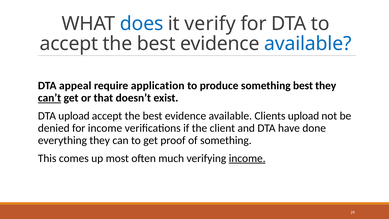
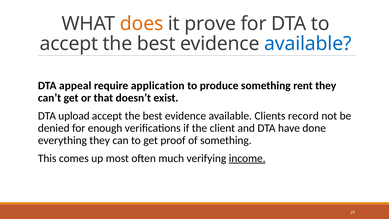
does colour: blue -> orange
verify: verify -> prove
something best: best -> rent
can’t underline: present -> none
Clients upload: upload -> record
for income: income -> enough
